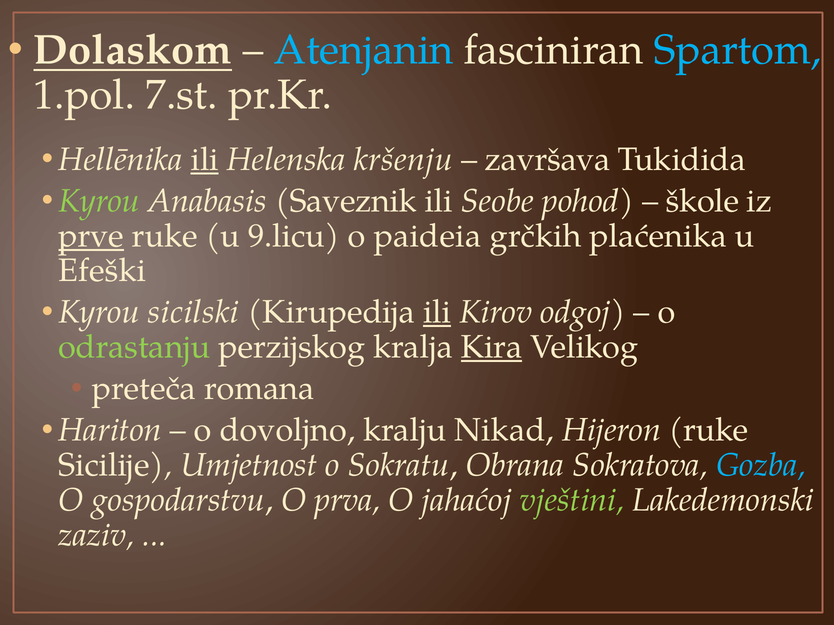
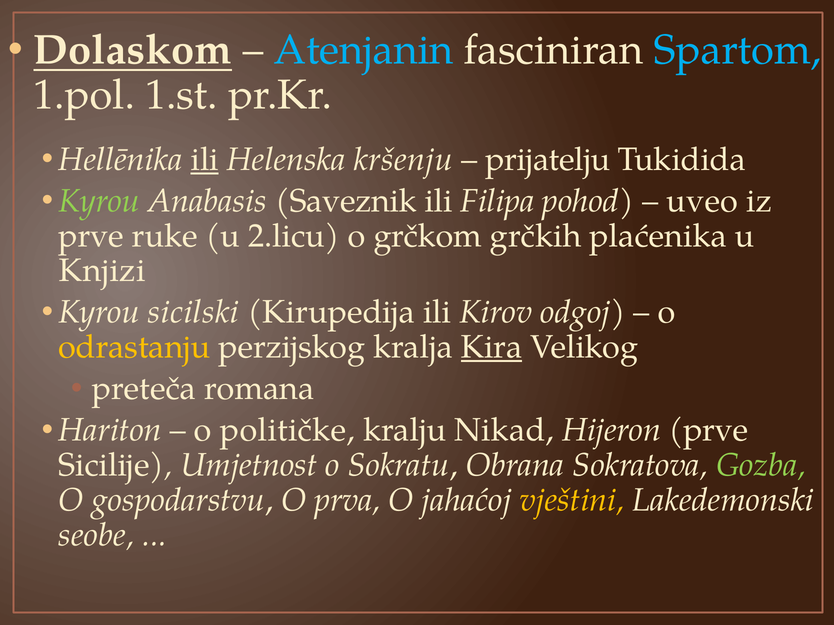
7.st: 7.st -> 1.st
završava: završava -> prijatelju
Seobe: Seobe -> Filipa
škole: škole -> uveo
prve at (91, 236) underline: present -> none
9.licu: 9.licu -> 2.licu
paideia: paideia -> grčkom
Efeški: Efeški -> Knjizi
ili at (437, 312) underline: present -> none
odrastanju colour: light green -> yellow
dovoljno: dovoljno -> političke
Hijeron ruke: ruke -> prve
Gozba colour: light blue -> light green
vještini colour: light green -> yellow
zaziv: zaziv -> seobe
